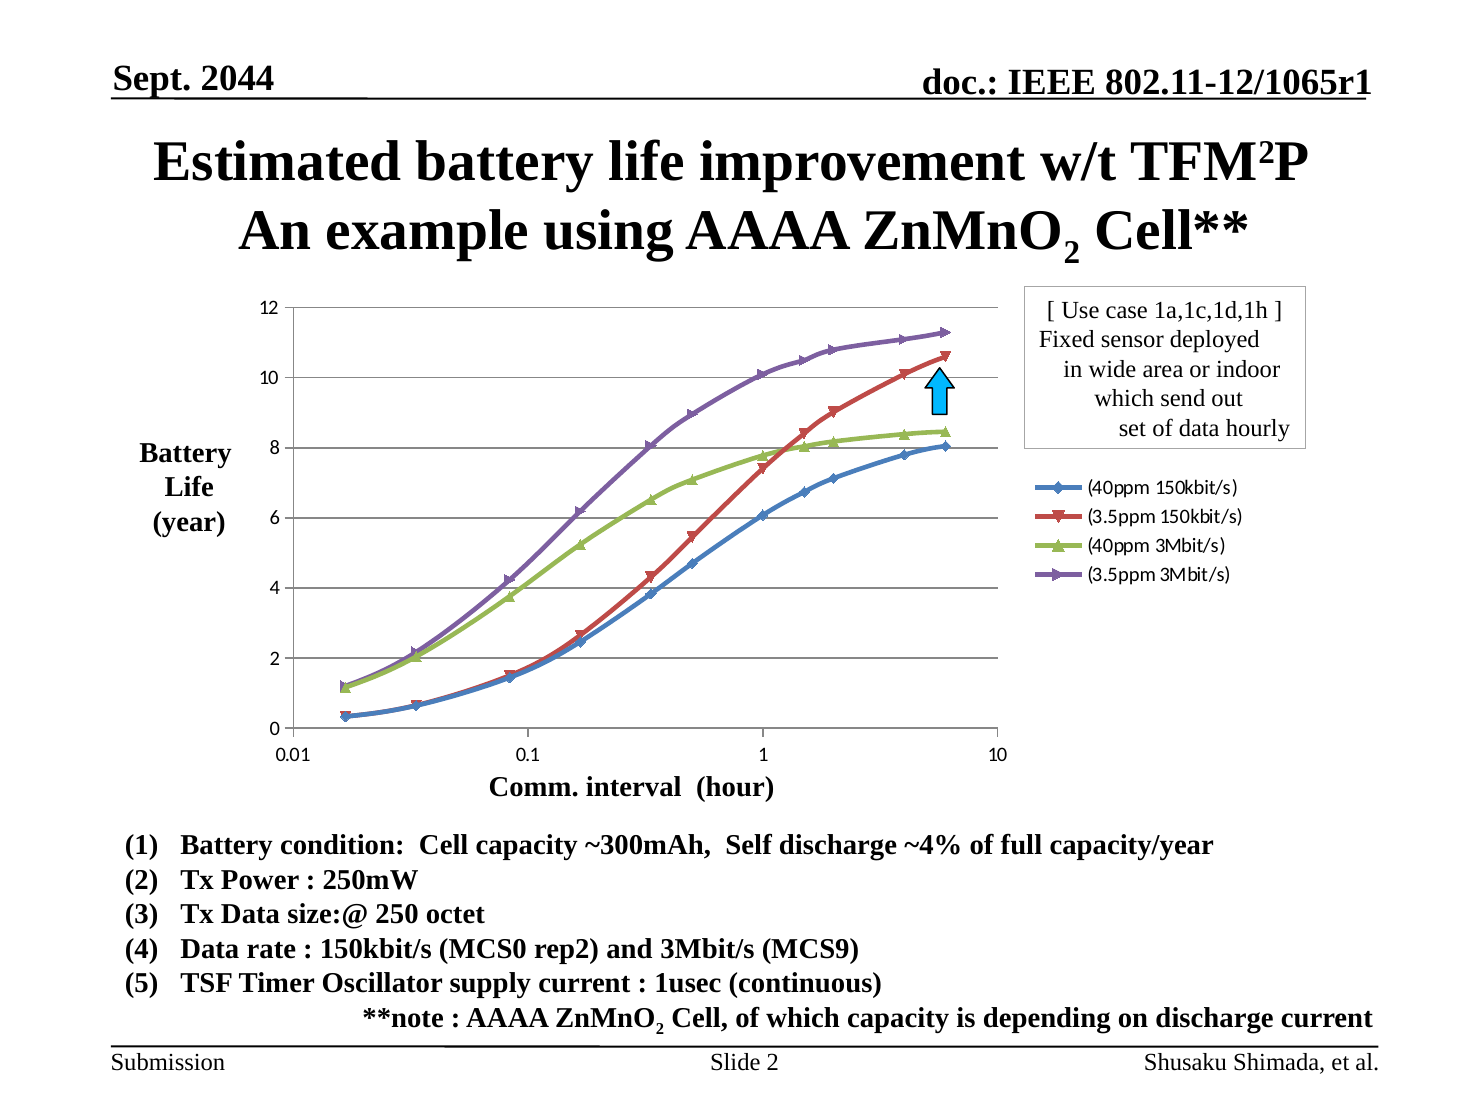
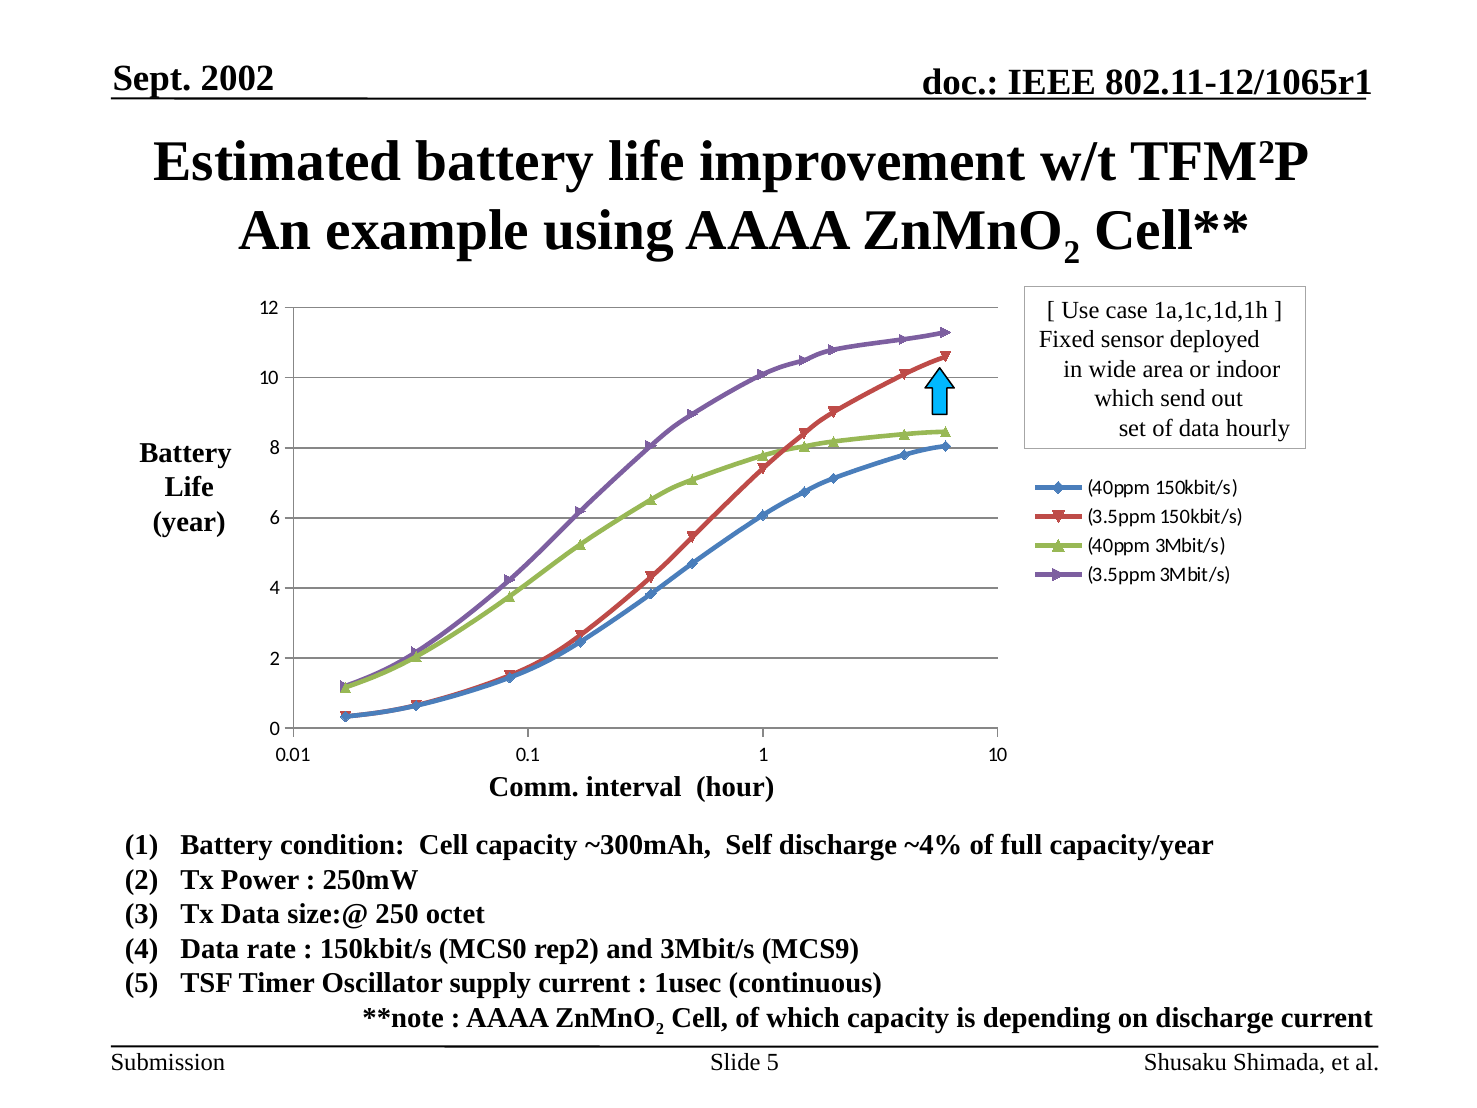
2044: 2044 -> 2002
Slide 2: 2 -> 5
